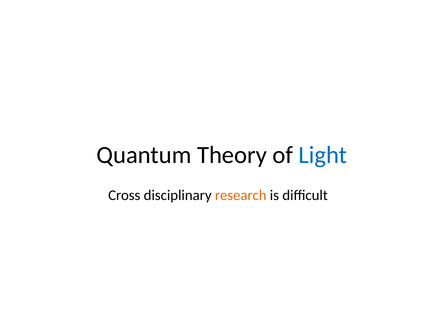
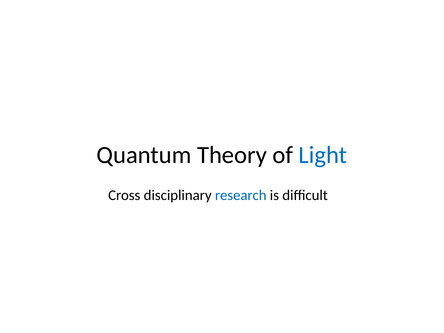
research colour: orange -> blue
